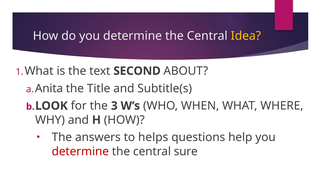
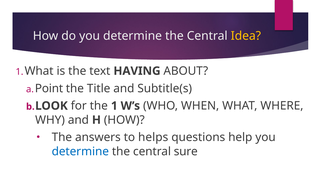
SECOND: SECOND -> HAVING
Anita: Anita -> Point
the 3: 3 -> 1
determine at (80, 151) colour: red -> blue
